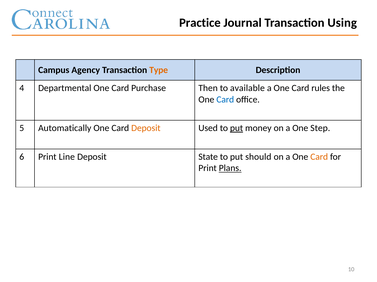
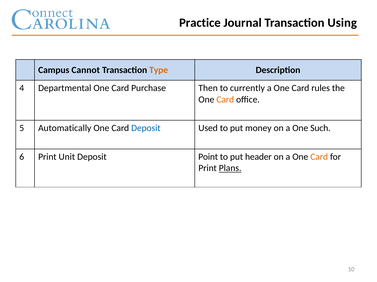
Agency: Agency -> Cannot
available: available -> currently
Card at (225, 100) colour: blue -> orange
Deposit at (146, 128) colour: orange -> blue
put at (237, 128) underline: present -> none
Step: Step -> Such
Line: Line -> Unit
State: State -> Point
should: should -> header
